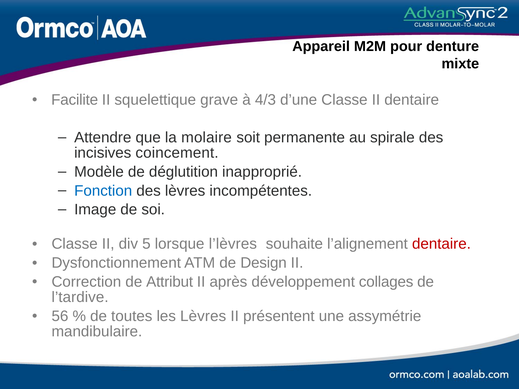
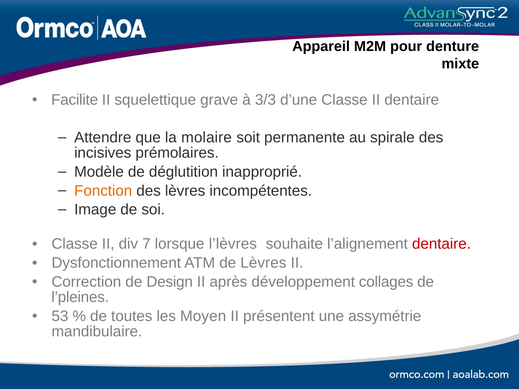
4/3: 4/3 -> 3/3
coincement: coincement -> prémolaires
Fonction colour: blue -> orange
5: 5 -> 7
de Design: Design -> Lèvres
Attribut: Attribut -> Design
l’tardive: l’tardive -> l’pleines
56: 56 -> 53
les Lèvres: Lèvres -> Moyen
